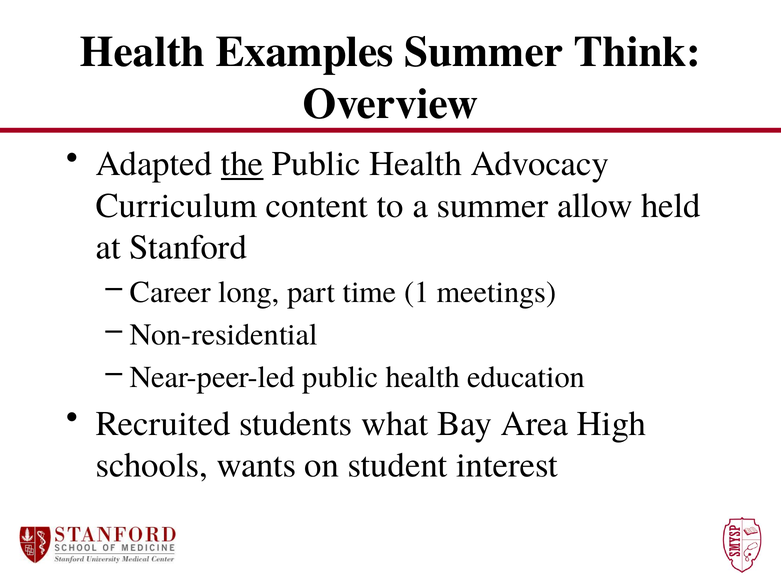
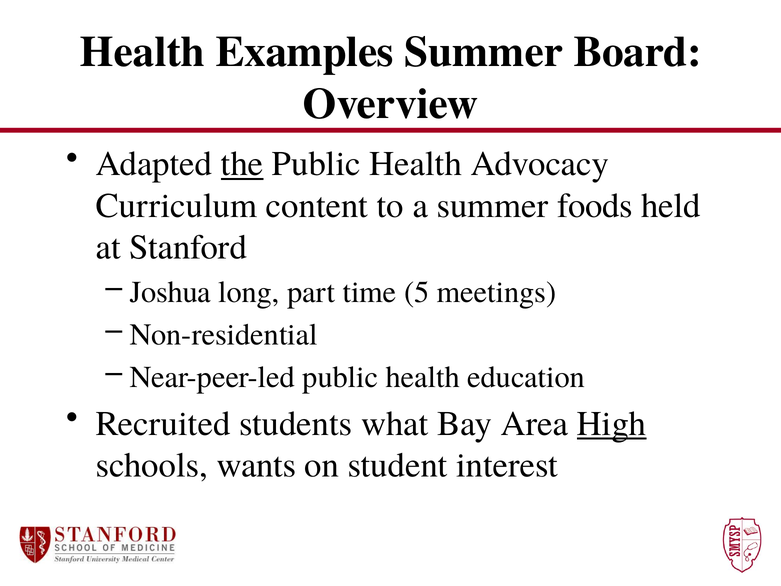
Think: Think -> Board
allow: allow -> foods
Career: Career -> Joshua
1: 1 -> 5
High underline: none -> present
